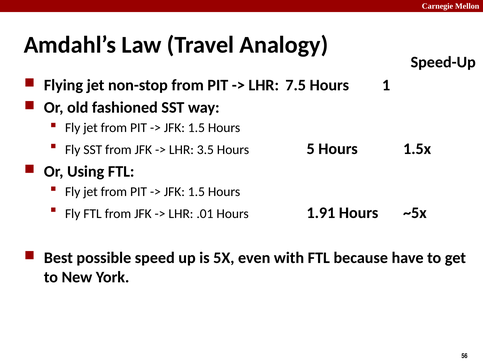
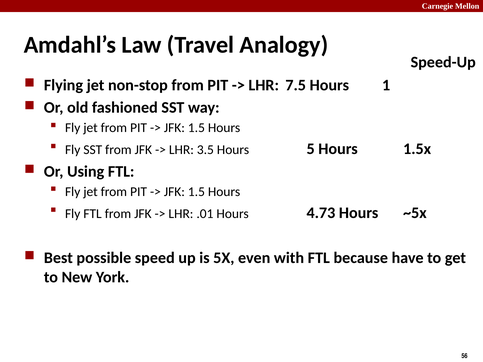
1.91: 1.91 -> 4.73
